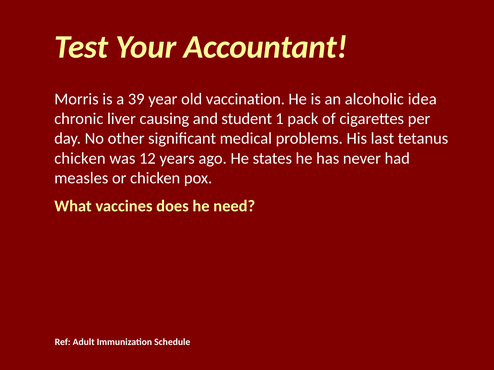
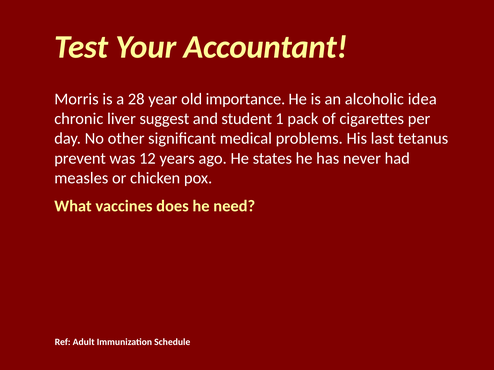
39: 39 -> 28
vaccination: vaccination -> importance
causing: causing -> suggest
chicken at (80, 159): chicken -> prevent
